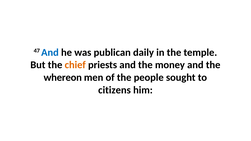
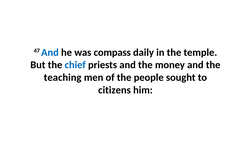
publican: publican -> compass
chief colour: orange -> blue
whereon: whereon -> teaching
